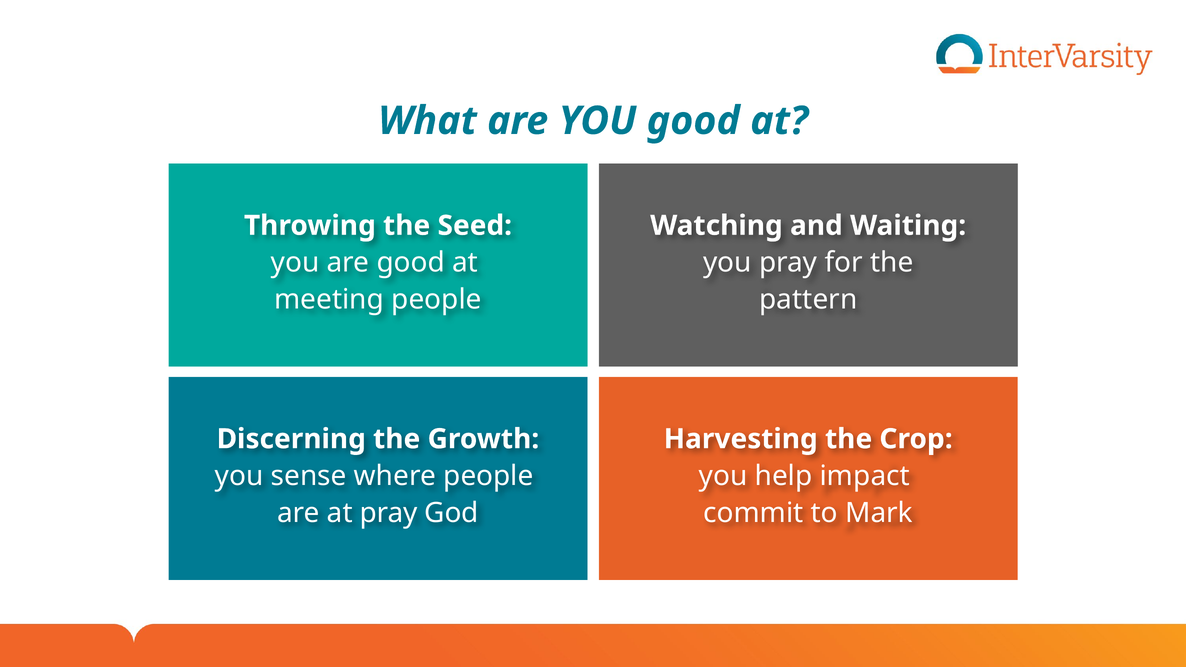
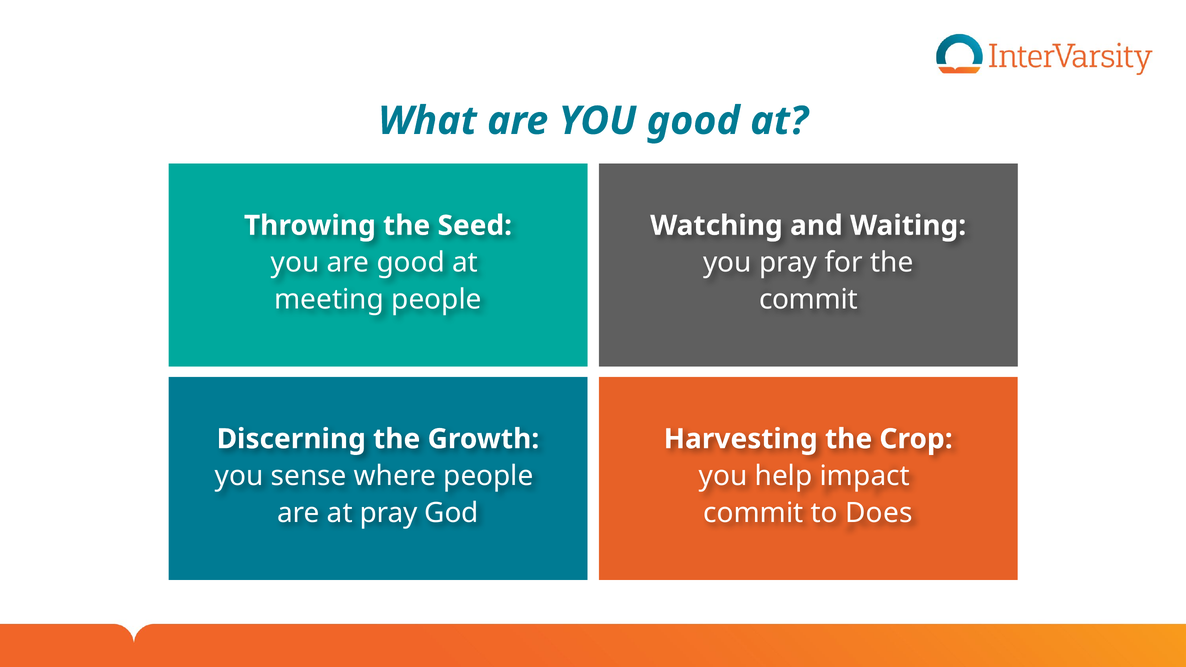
pattern at (808, 299): pattern -> commit
Mark: Mark -> Does
